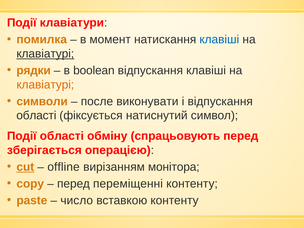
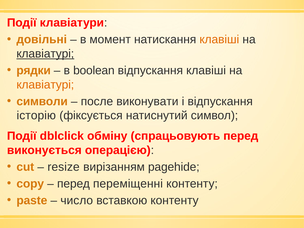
помилка: помилка -> довільні
клавіші at (219, 40) colour: blue -> orange
області at (36, 116): області -> історію
Події області: області -> dblclick
зберігається: зберігається -> виконується
cut underline: present -> none
offline: offline -> resize
монітора: монітора -> pagehide
